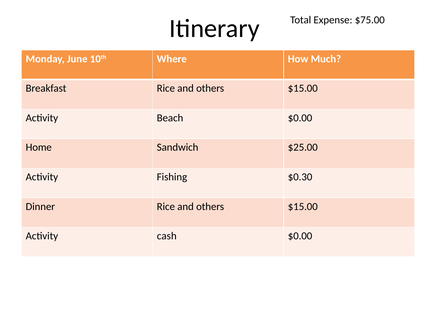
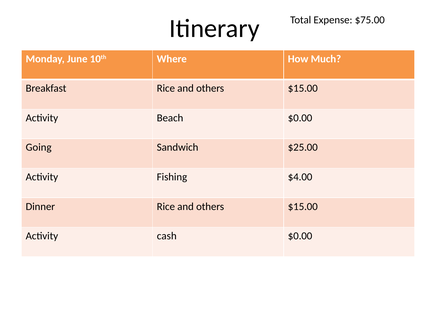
Home: Home -> Going
$0.30: $0.30 -> $4.00
